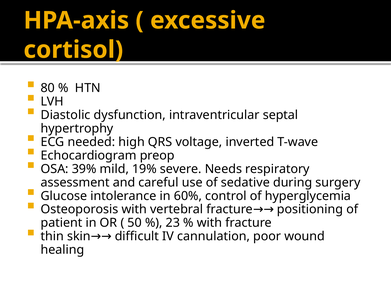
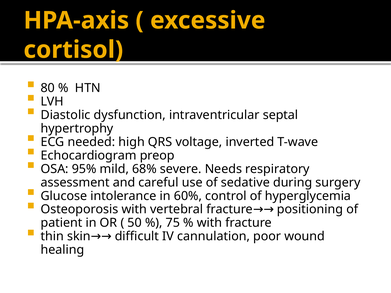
39%: 39% -> 95%
19%: 19% -> 68%
23: 23 -> 75
